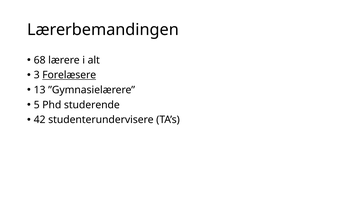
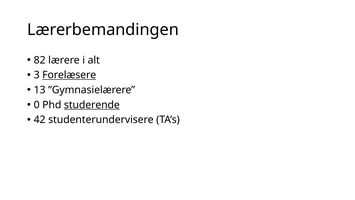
68: 68 -> 82
5: 5 -> 0
studerende underline: none -> present
